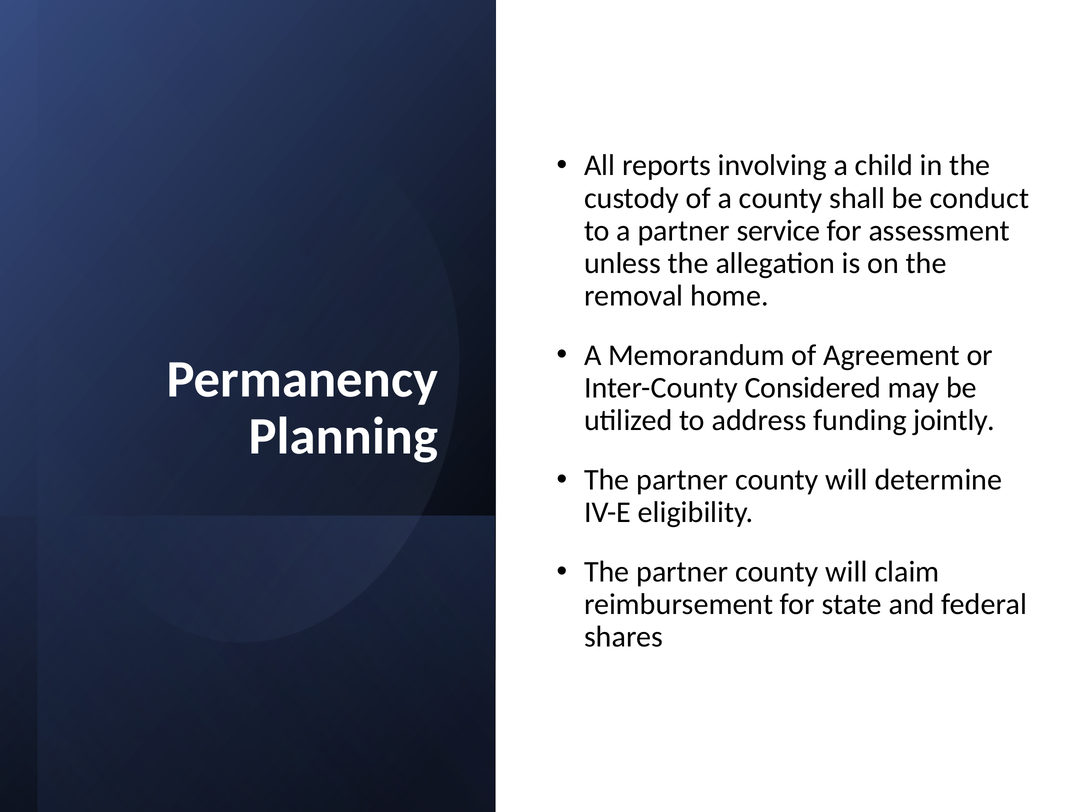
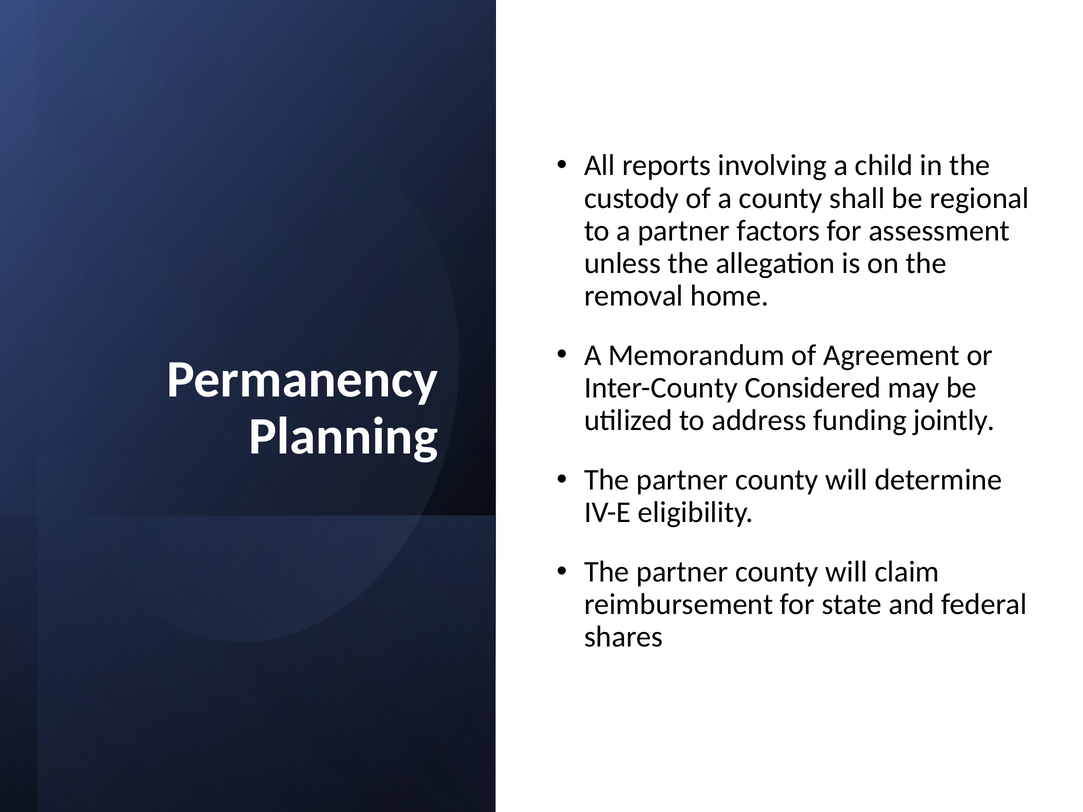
conduct: conduct -> regional
service: service -> factors
